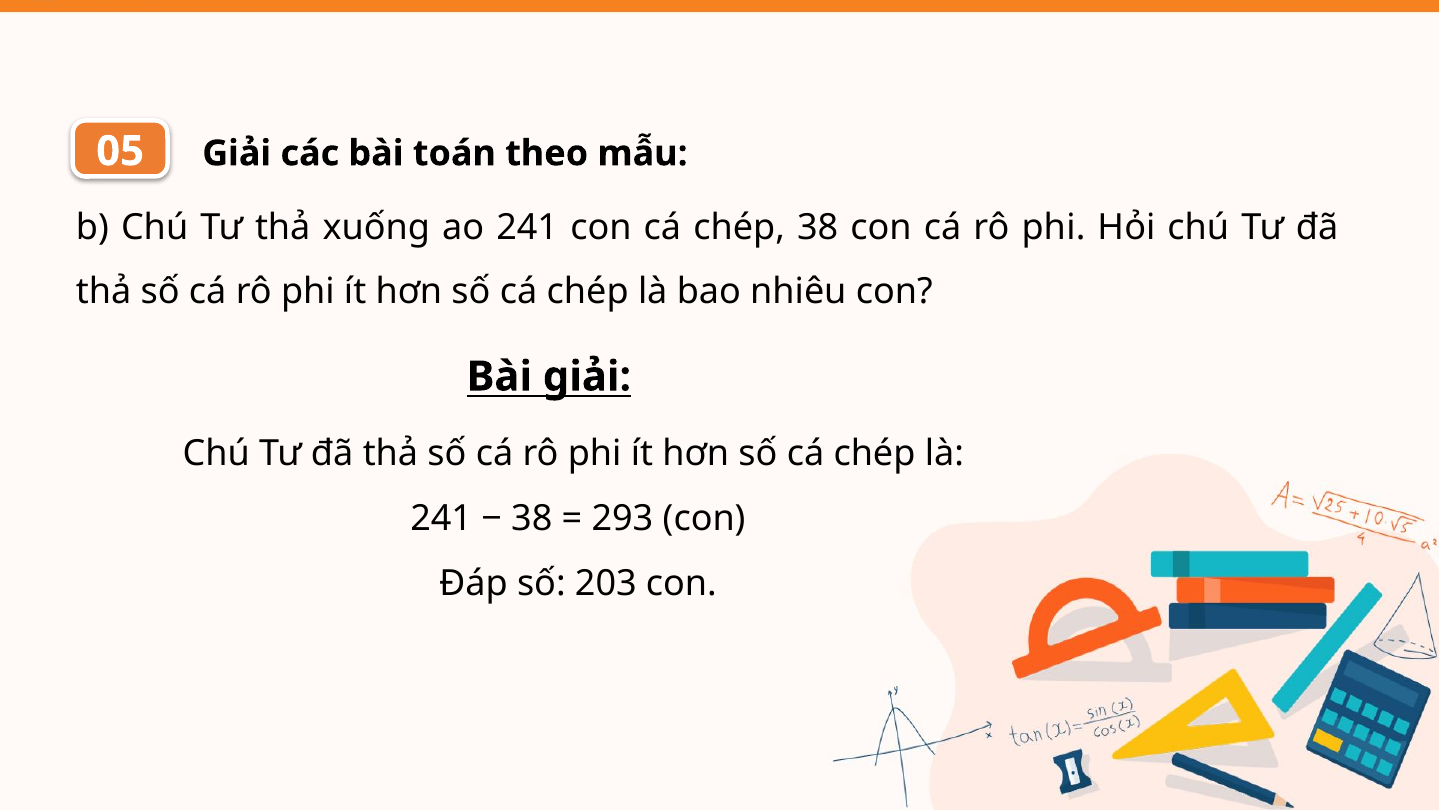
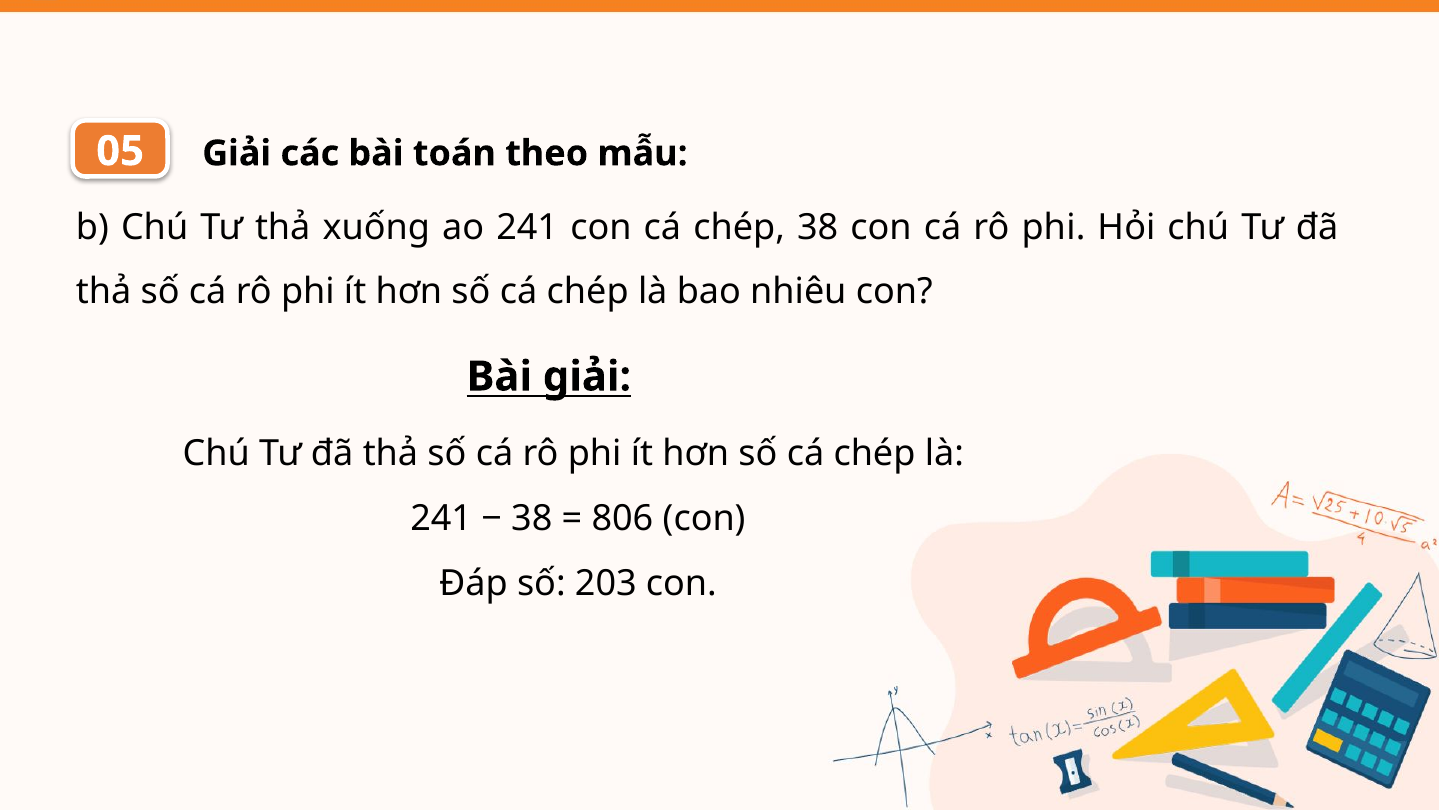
293: 293 -> 806
